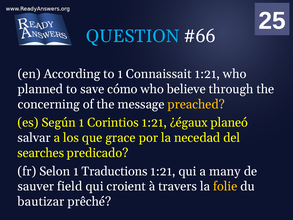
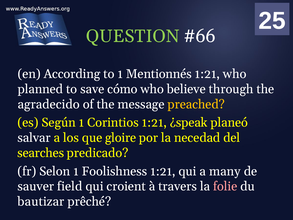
QUESTION colour: light blue -> light green
Connaissait: Connaissait -> Mentionnés
concerning: concerning -> agradecido
¿égaux: ¿égaux -> ¿speak
grace: grace -> gloire
Traductions: Traductions -> Foolishness
folie colour: yellow -> pink
